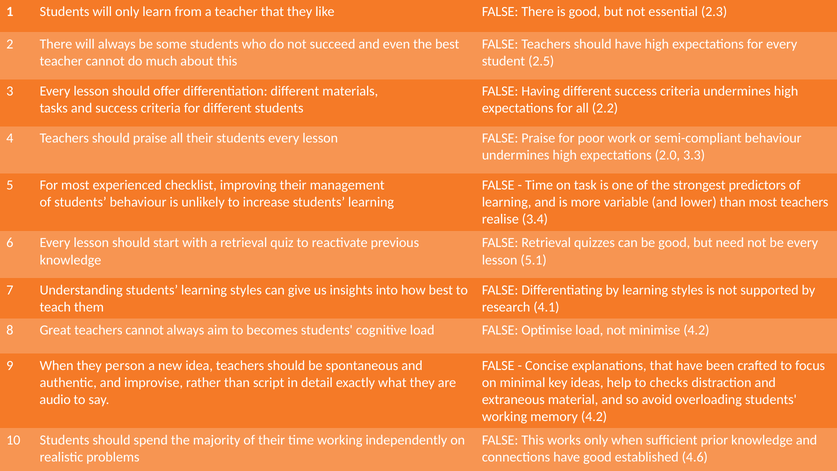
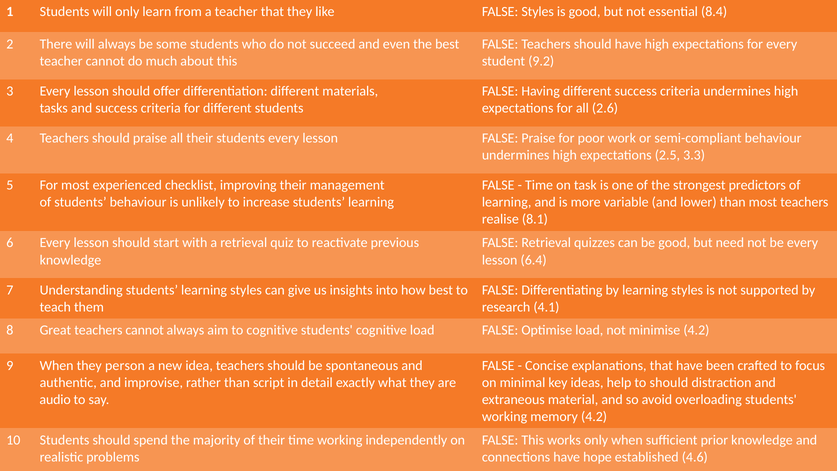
FALSE There: There -> Styles
2.3: 2.3 -> 8.4
2.5: 2.5 -> 9.2
2.2: 2.2 -> 2.6
2.0: 2.0 -> 2.5
3.4: 3.4 -> 8.1
5.1: 5.1 -> 6.4
to becomes: becomes -> cognitive
to checks: checks -> should
have good: good -> hope
